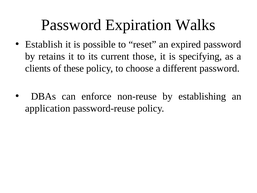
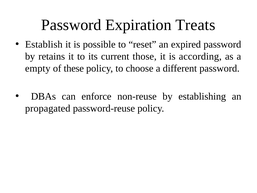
Walks: Walks -> Treats
specifying: specifying -> according
clients: clients -> empty
application: application -> propagated
